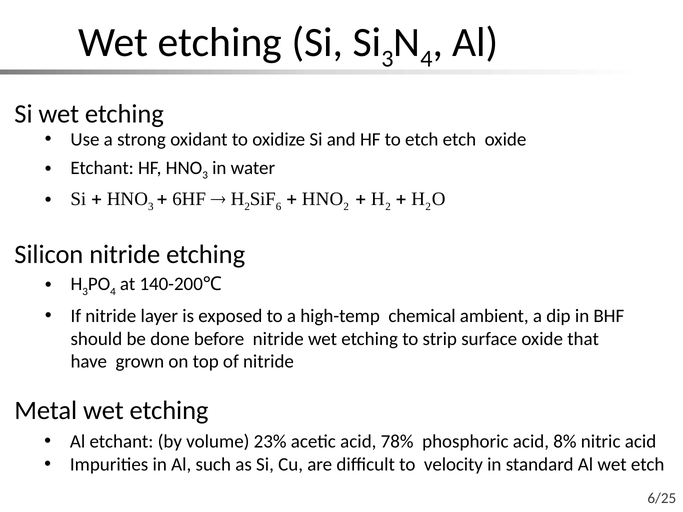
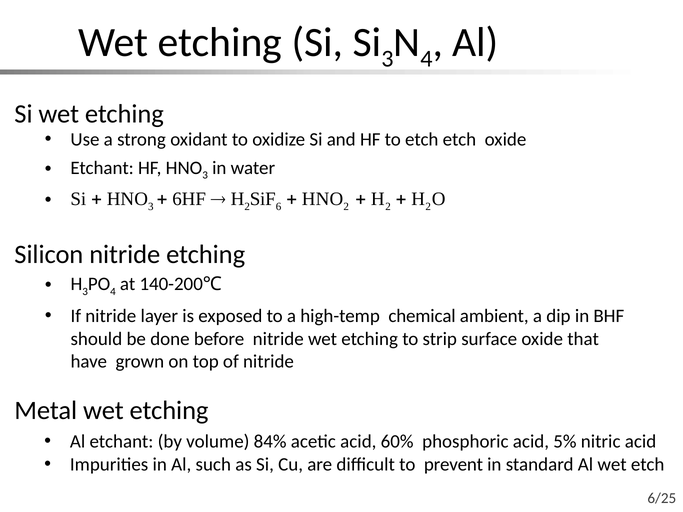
23%: 23% -> 84%
78%: 78% -> 60%
8%: 8% -> 5%
velocity: velocity -> prevent
